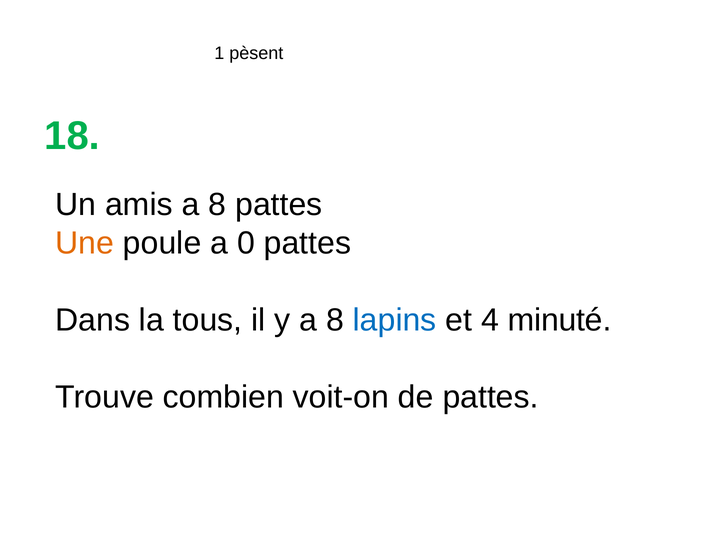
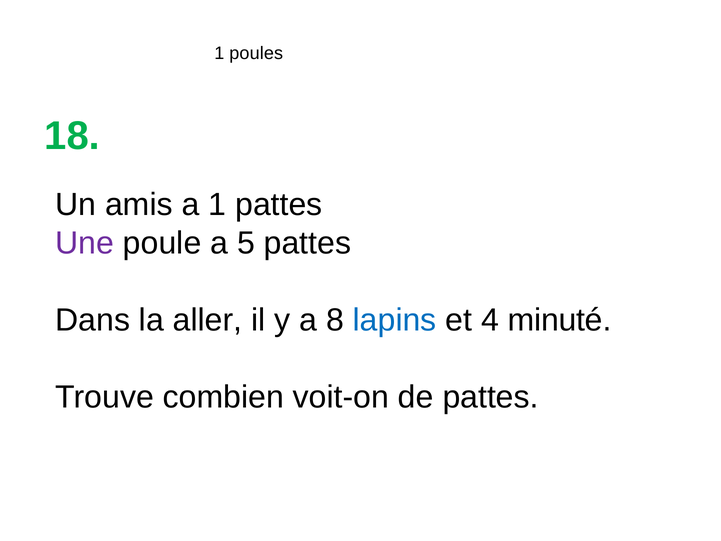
pèsent: pèsent -> poules
8 at (217, 205): 8 -> 1
Une colour: orange -> purple
0: 0 -> 5
tous: tous -> aller
